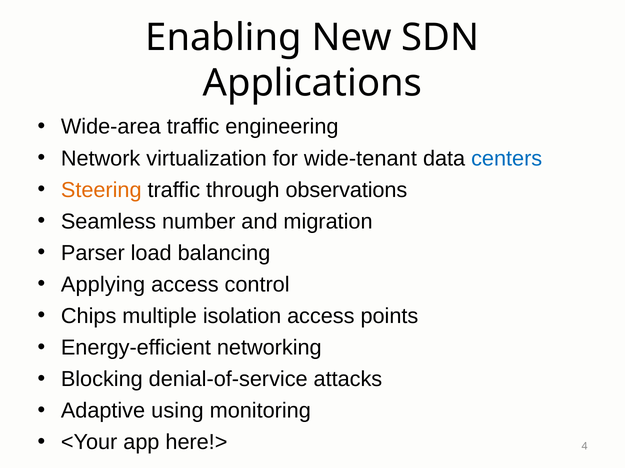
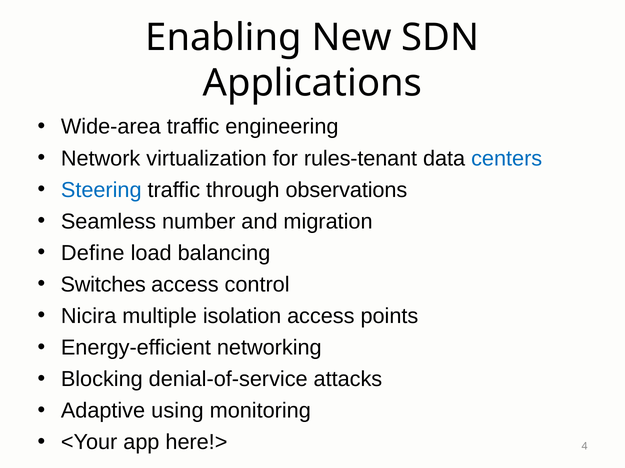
wide-tenant: wide-tenant -> rules-tenant
Steering colour: orange -> blue
Parser: Parser -> Define
Applying: Applying -> Switches
Chips: Chips -> Nicira
